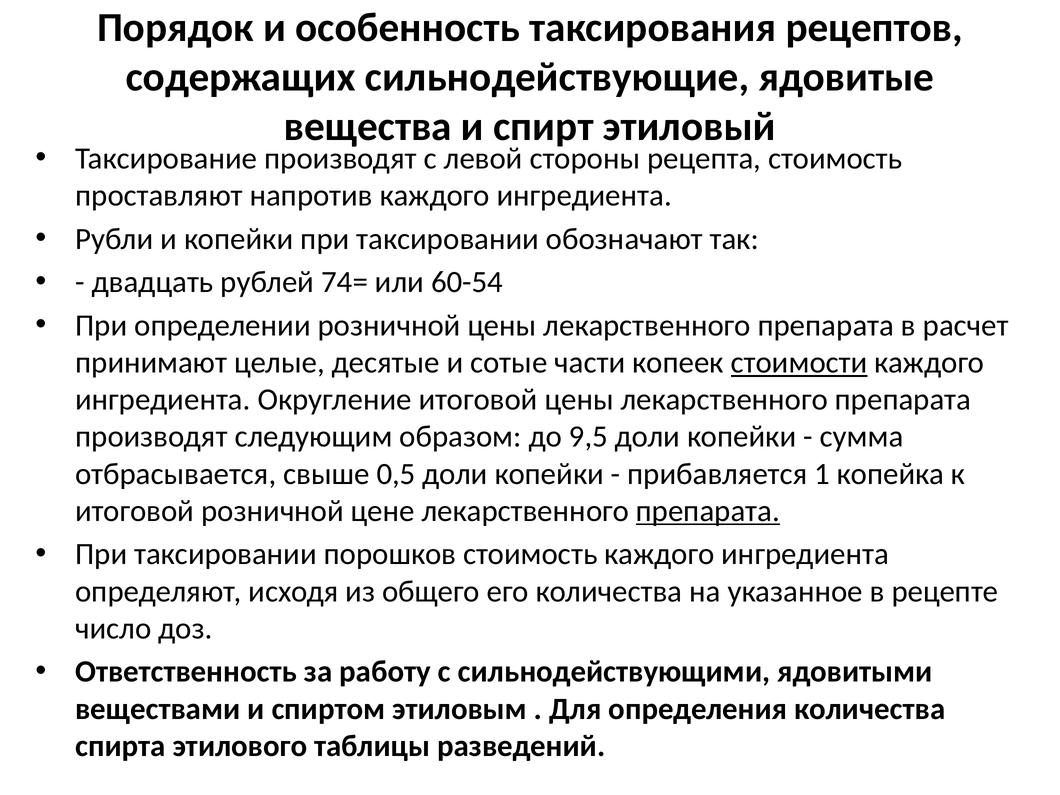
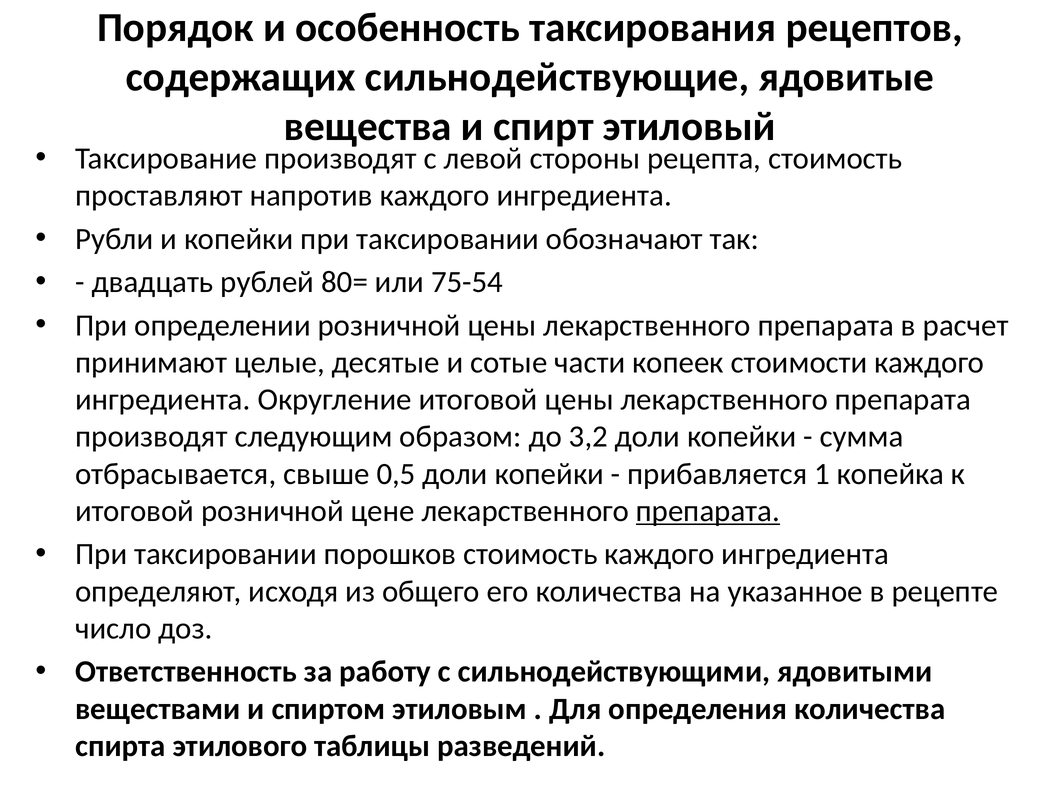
74=: 74= -> 80=
60-54: 60-54 -> 75-54
стоимости underline: present -> none
9,5: 9,5 -> 3,2
